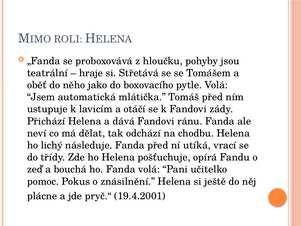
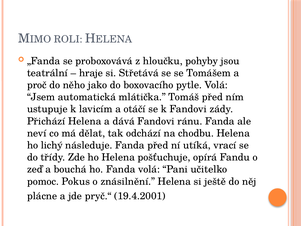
oběť: oběť -> proč
